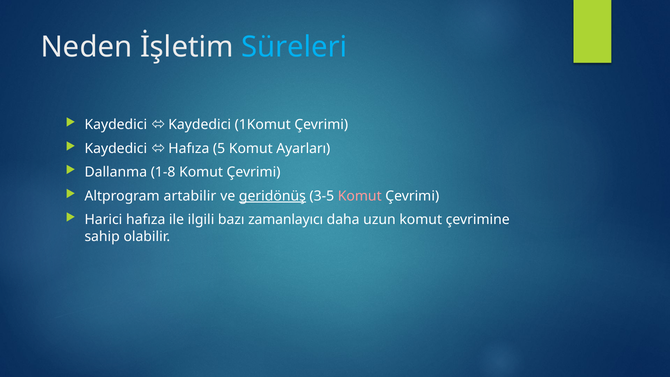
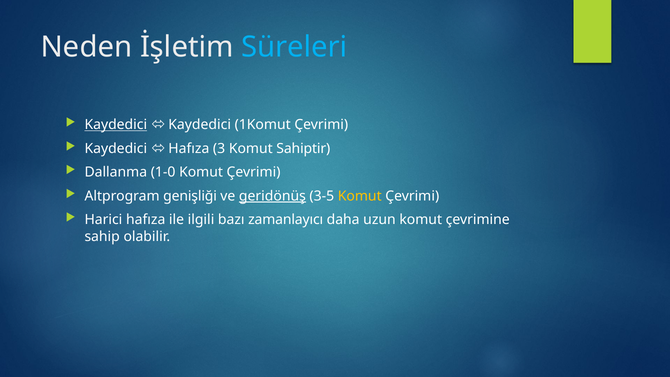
Kaydedici at (116, 125) underline: none -> present
5: 5 -> 3
Ayarları: Ayarları -> Sahiptir
1-8: 1-8 -> 1-0
artabilir: artabilir -> genişliği
Komut at (360, 196) colour: pink -> yellow
